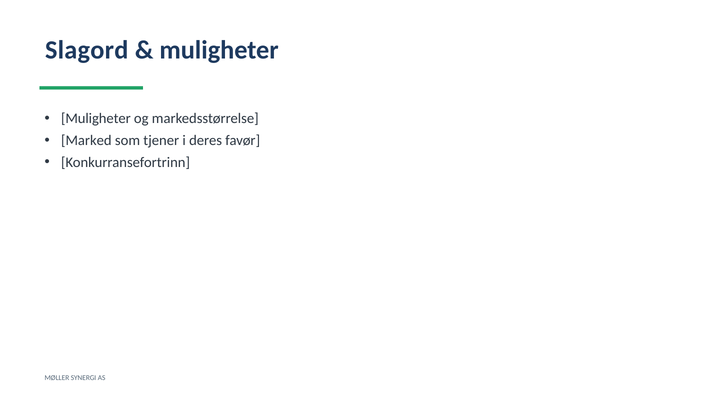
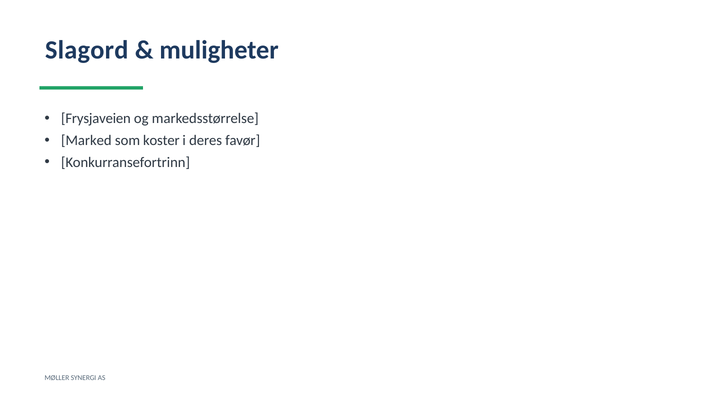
Muligheter at (96, 119): Muligheter -> Frysjaveien
tjener: tjener -> koster
